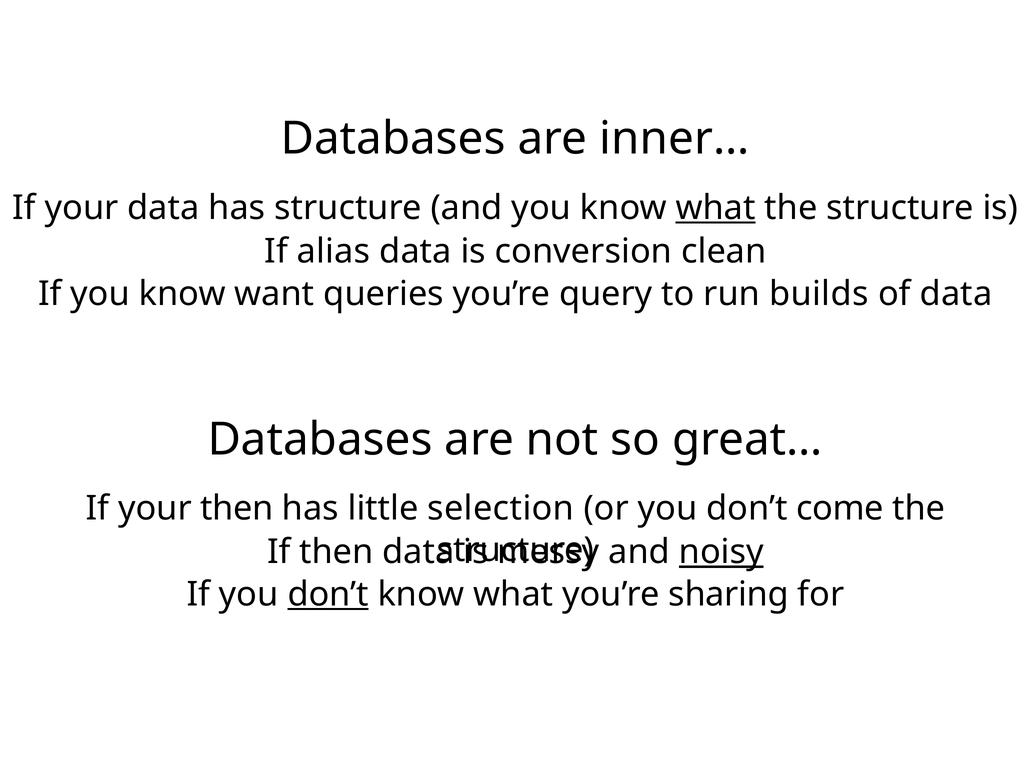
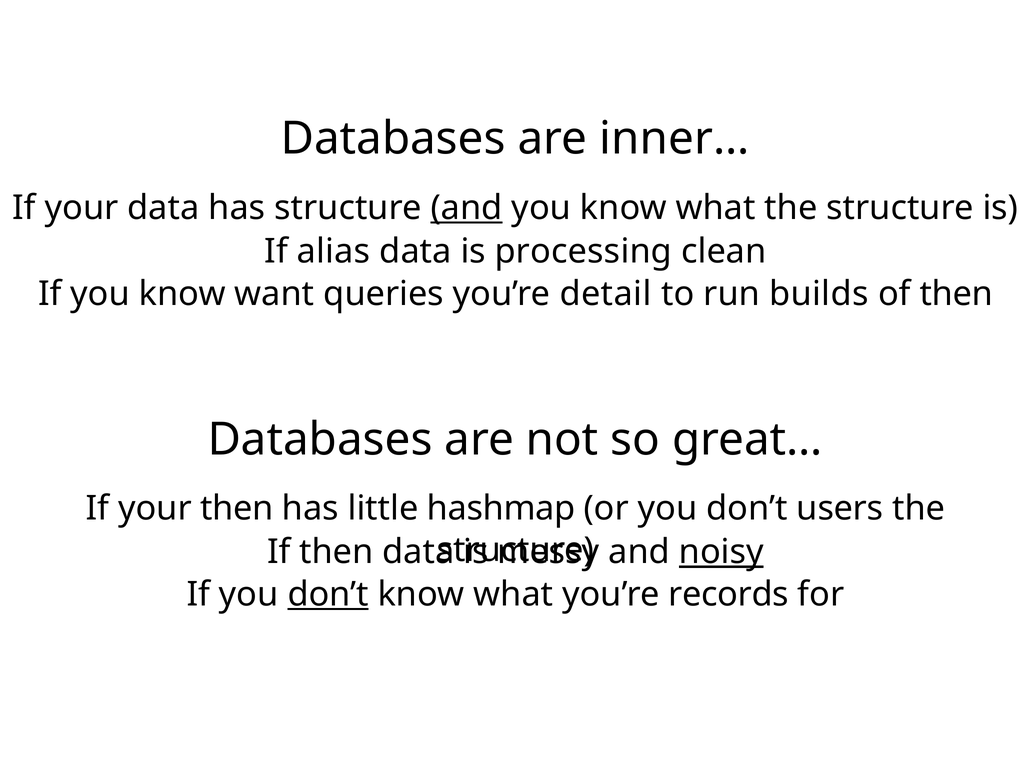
and at (467, 208) underline: none -> present
what at (716, 208) underline: present -> none
conversion: conversion -> processing
query: query -> detail
of data: data -> then
selection: selection -> hashmap
come: come -> users
sharing: sharing -> records
